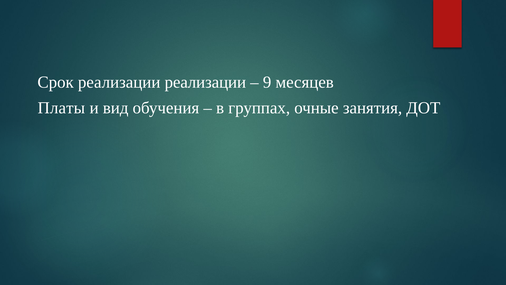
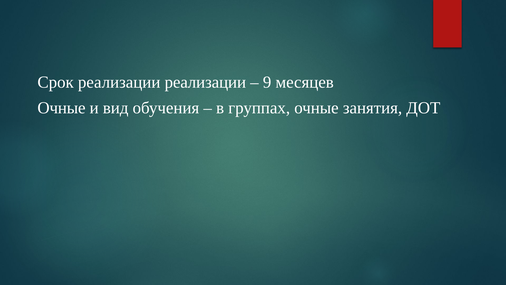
Платы at (61, 108): Платы -> Очные
